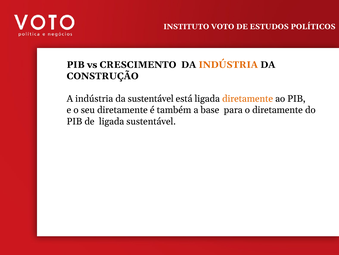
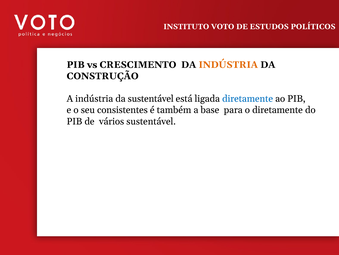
diretamente at (248, 98) colour: orange -> blue
seu diretamente: diretamente -> consistentes
de ligada: ligada -> vários
